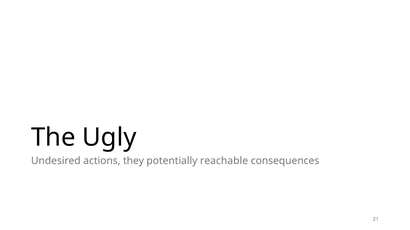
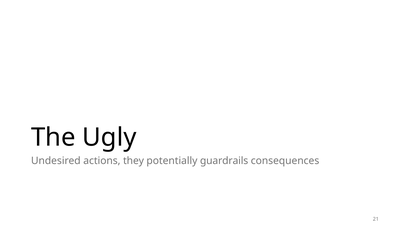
reachable: reachable -> guardrails
